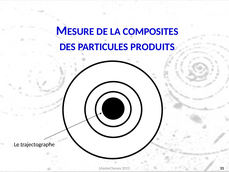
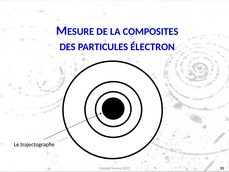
PRODUITS: PRODUITS -> ÉLECTRON
